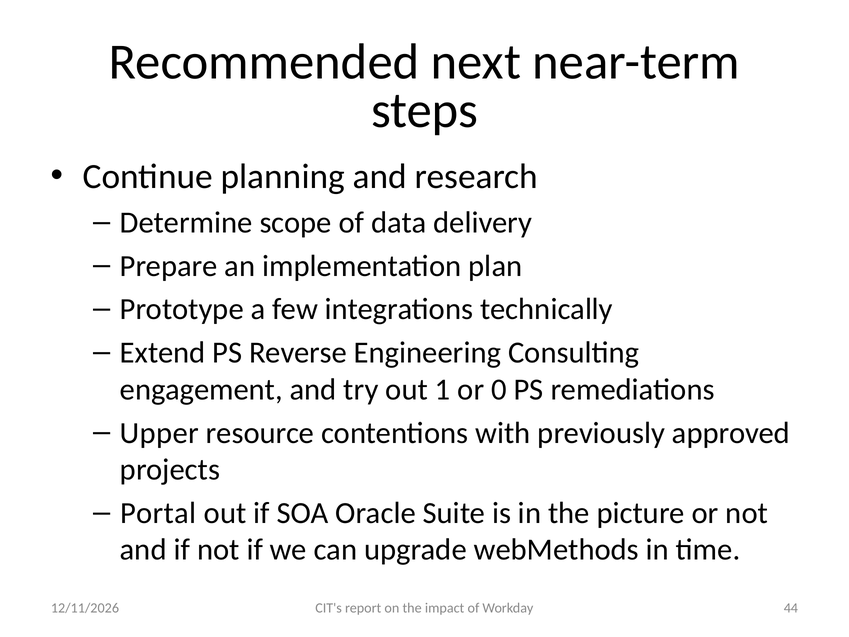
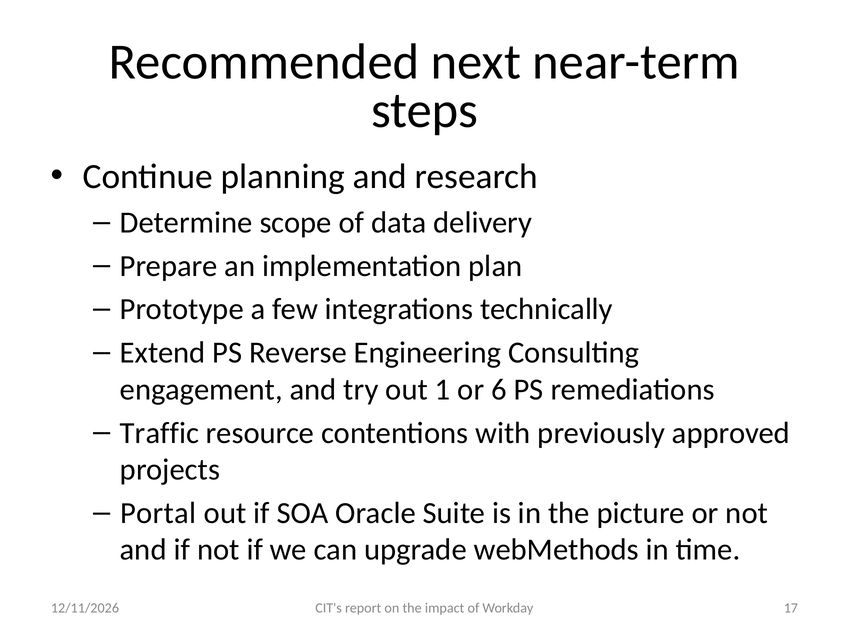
0: 0 -> 6
Upper: Upper -> Traffic
44: 44 -> 17
